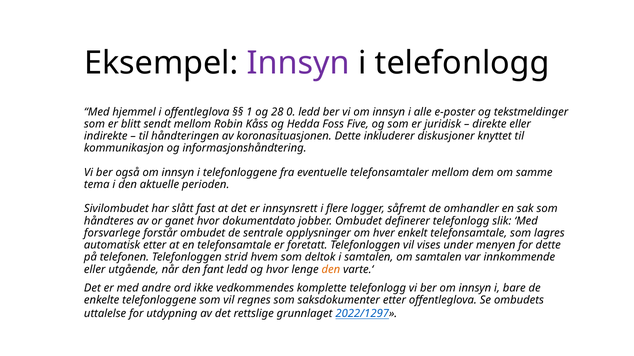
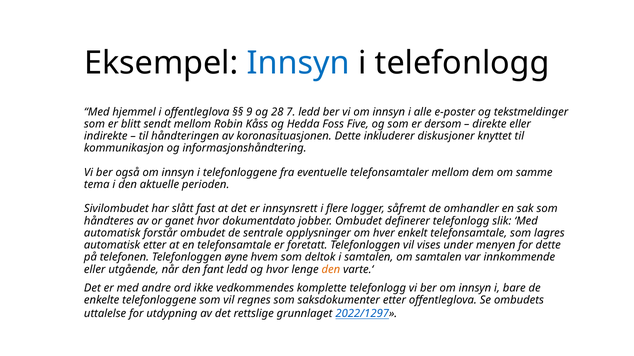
Innsyn at (298, 63) colour: purple -> blue
1: 1 -> 9
0: 0 -> 7
juridisk: juridisk -> dersom
forsvarlege at (112, 233): forsvarlege -> automatisk
strid: strid -> øyne
